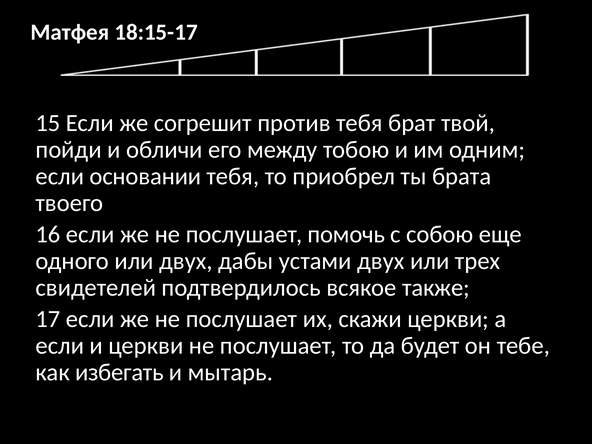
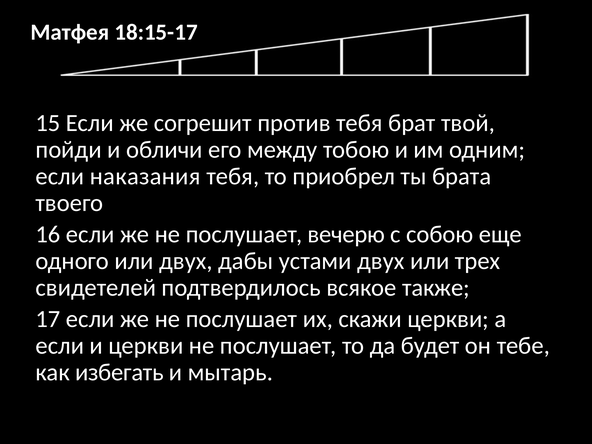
основании: основании -> наказания
помочь: помочь -> вечерю
